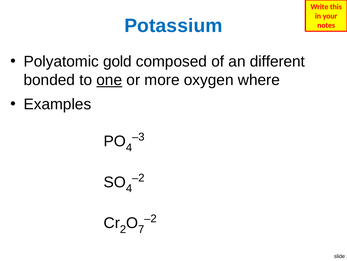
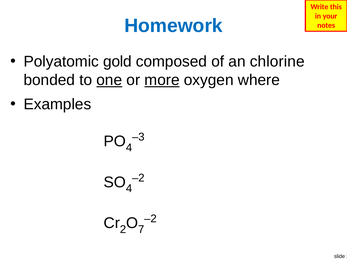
Potassium: Potassium -> Homework
different: different -> chlorine
more underline: none -> present
